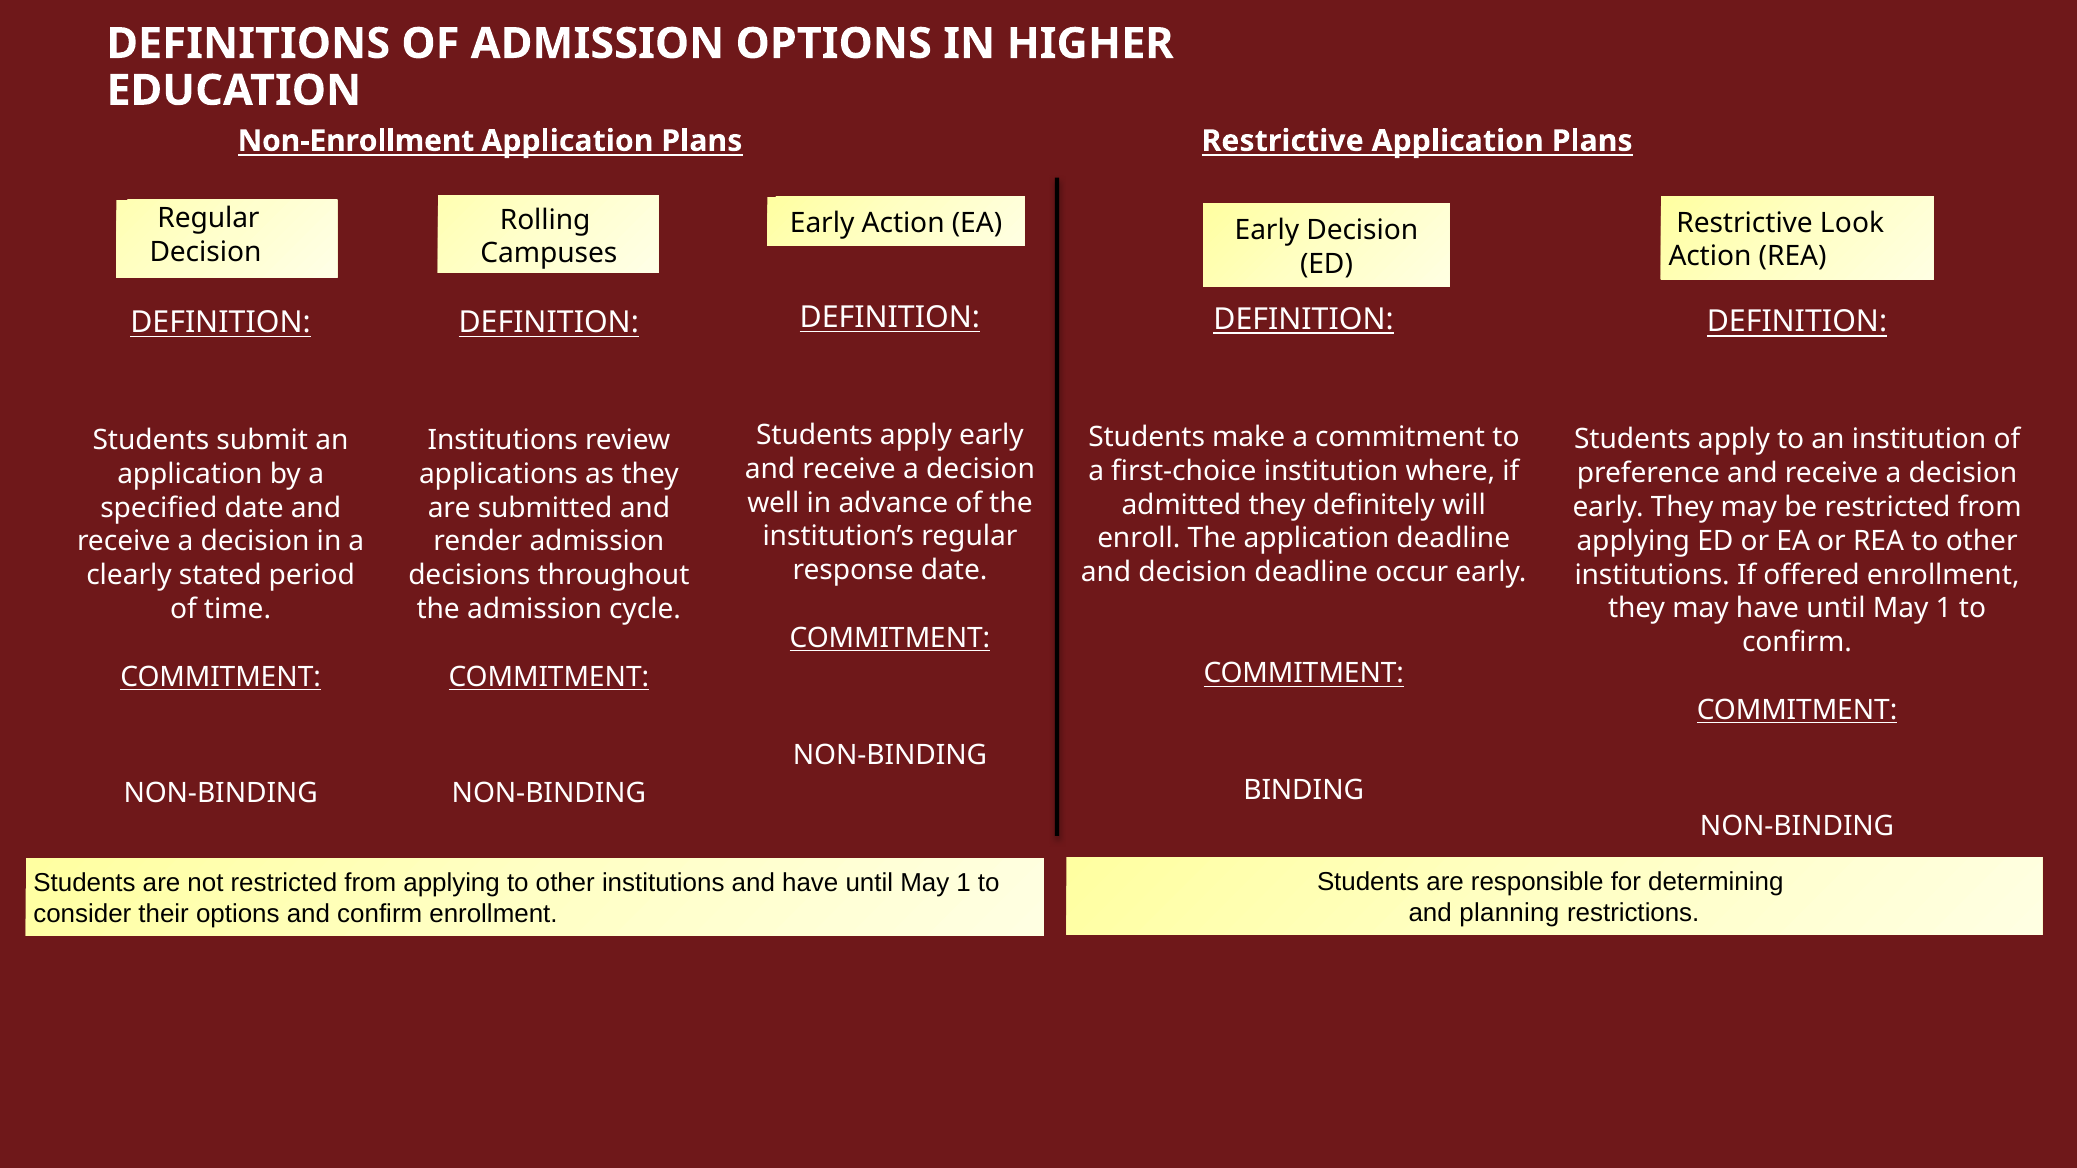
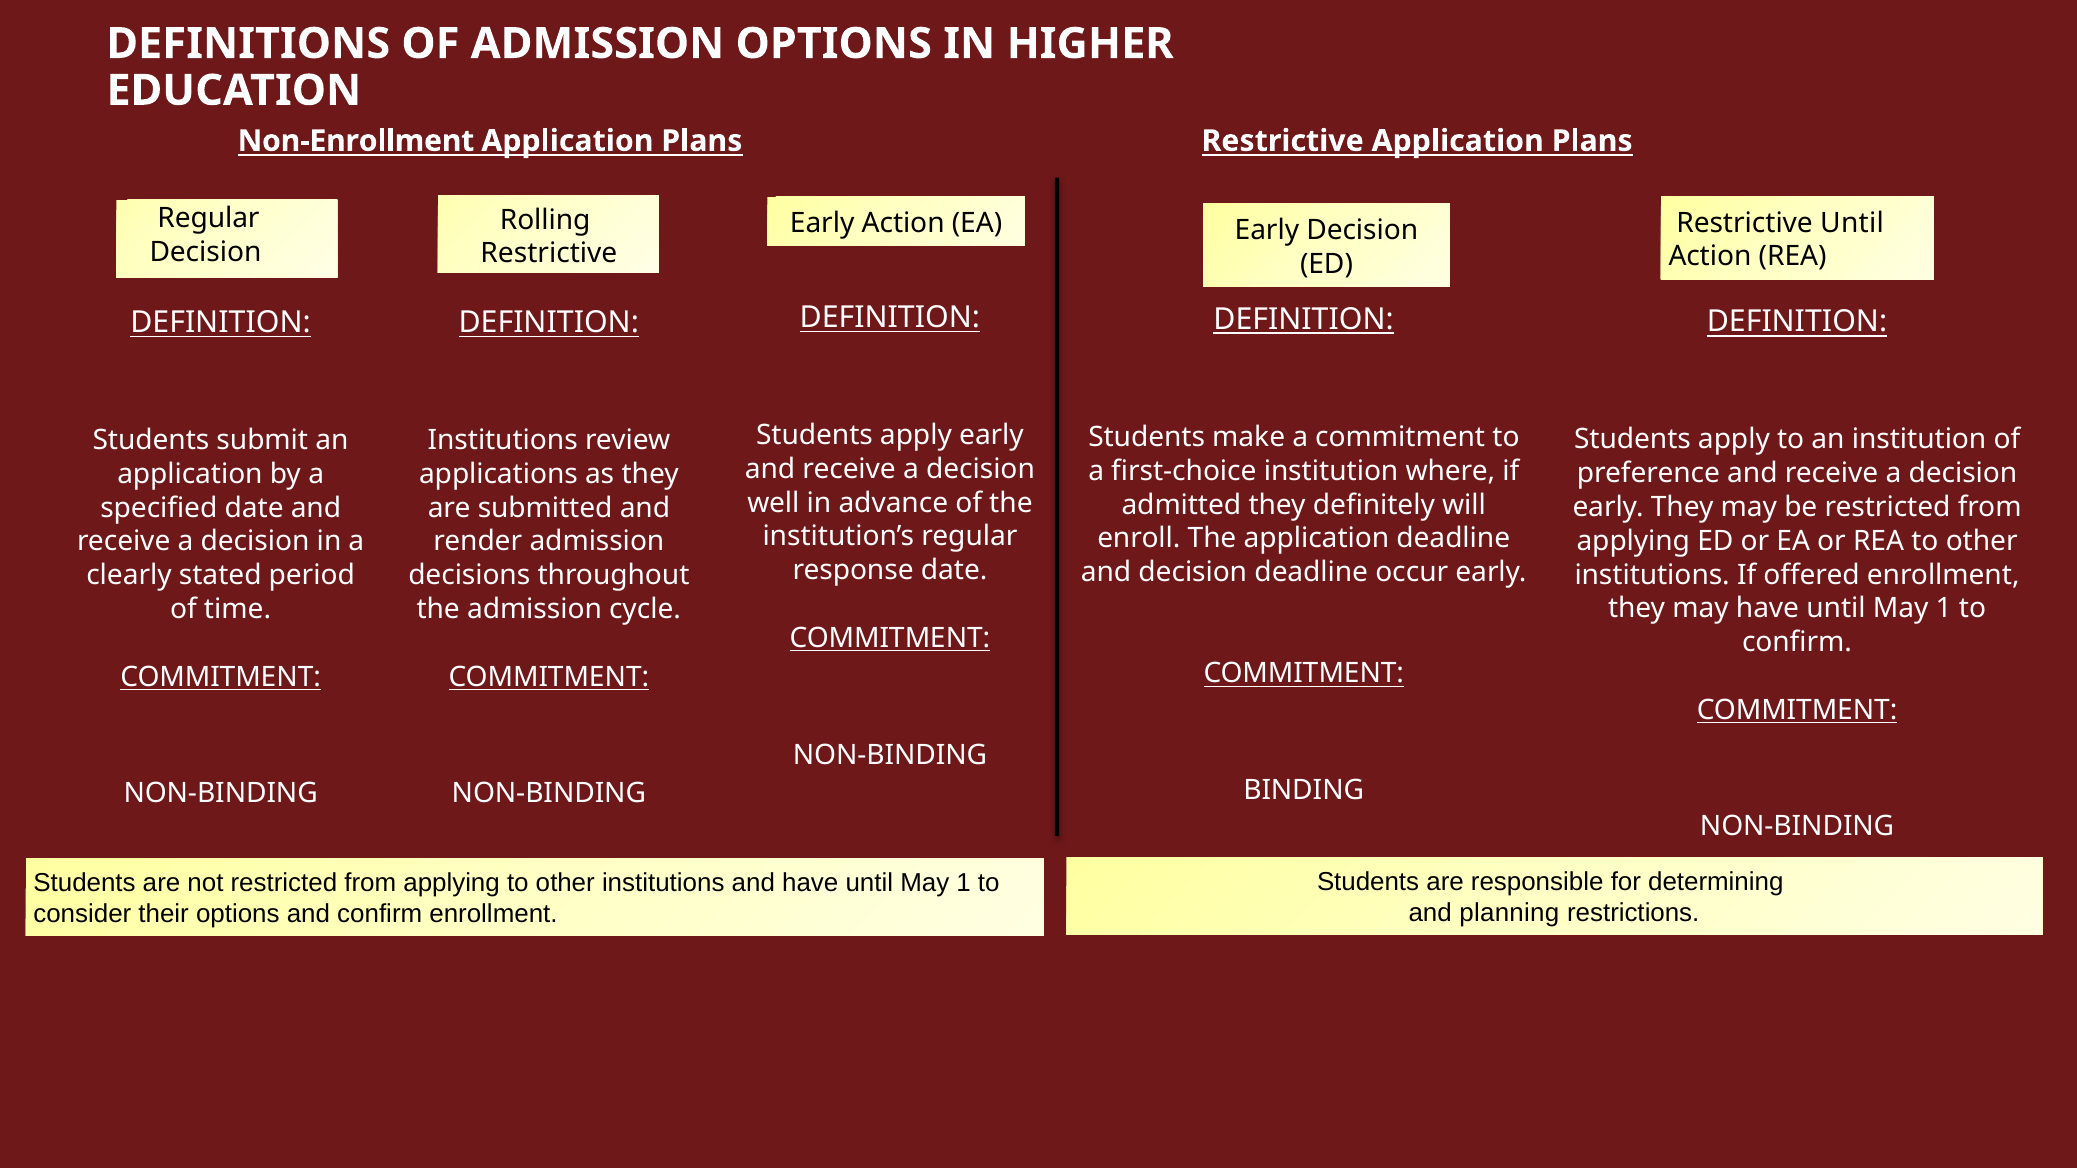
Restrictive Look: Look -> Until
Campuses at (549, 254): Campuses -> Restrictive
